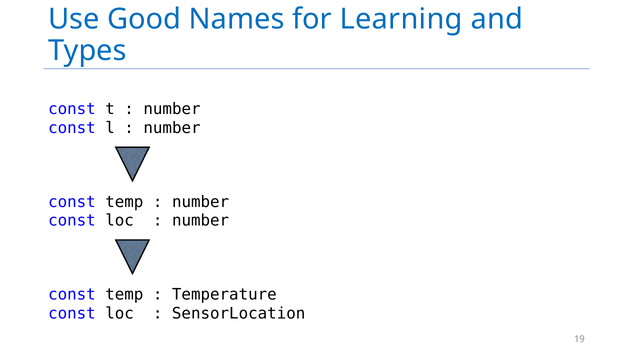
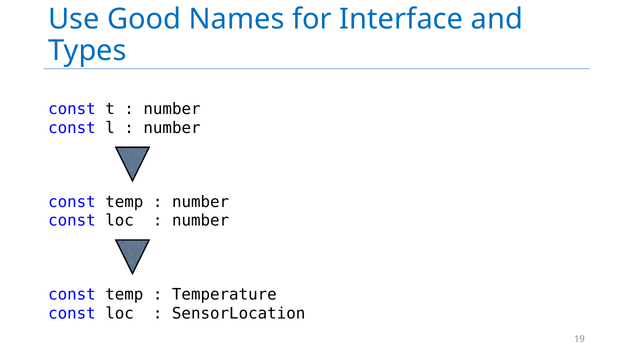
Learning: Learning -> Interface
